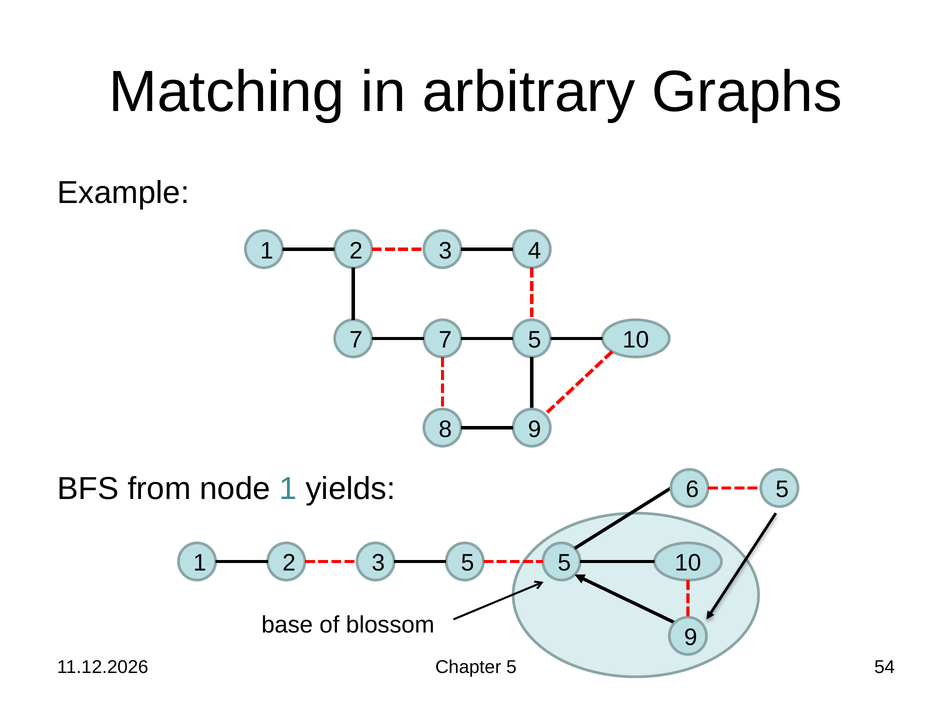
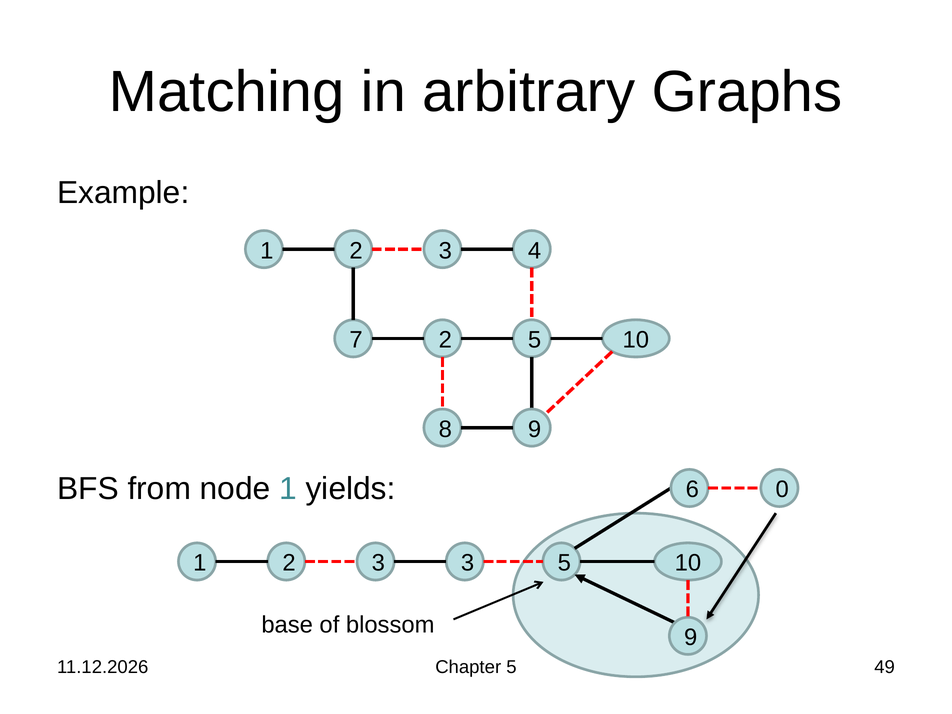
7 7: 7 -> 2
6 5: 5 -> 0
3 5: 5 -> 3
54: 54 -> 49
